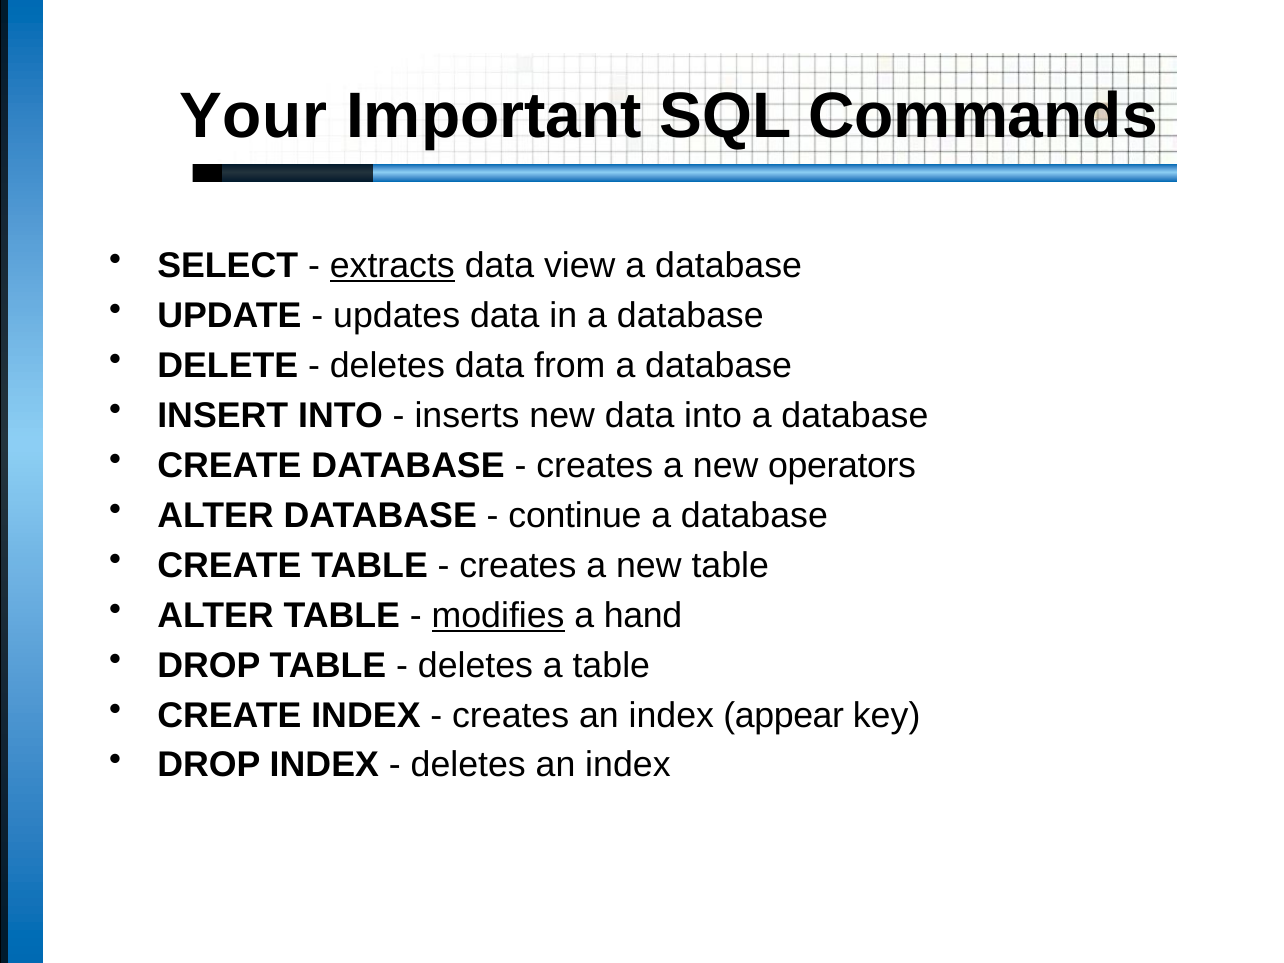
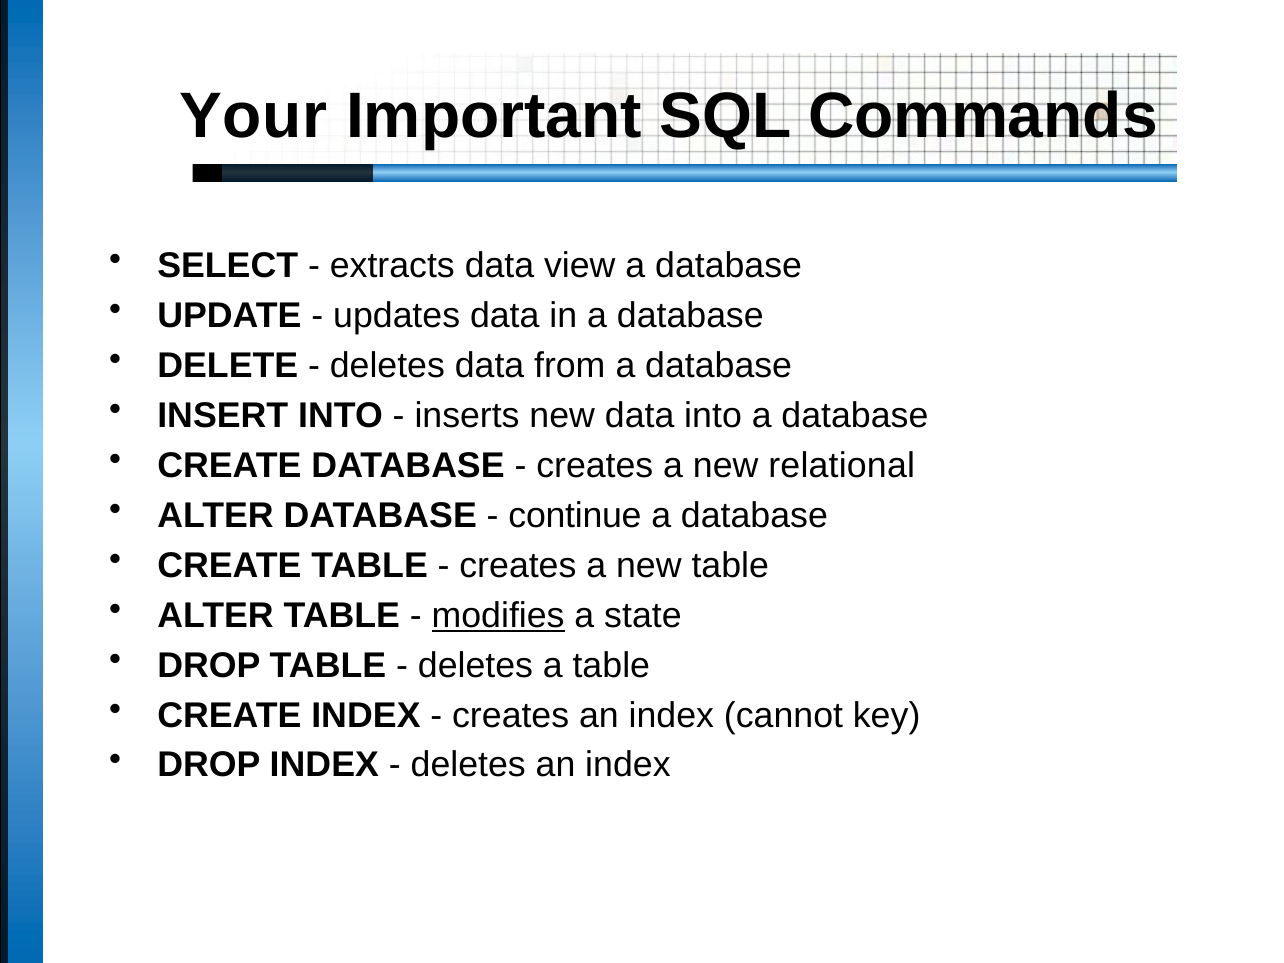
extracts underline: present -> none
operators: operators -> relational
hand: hand -> state
appear: appear -> cannot
